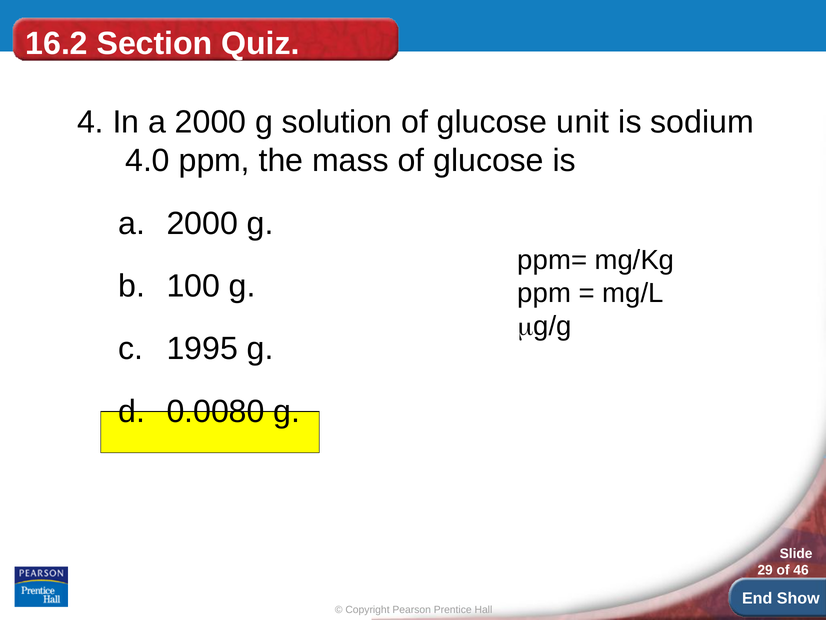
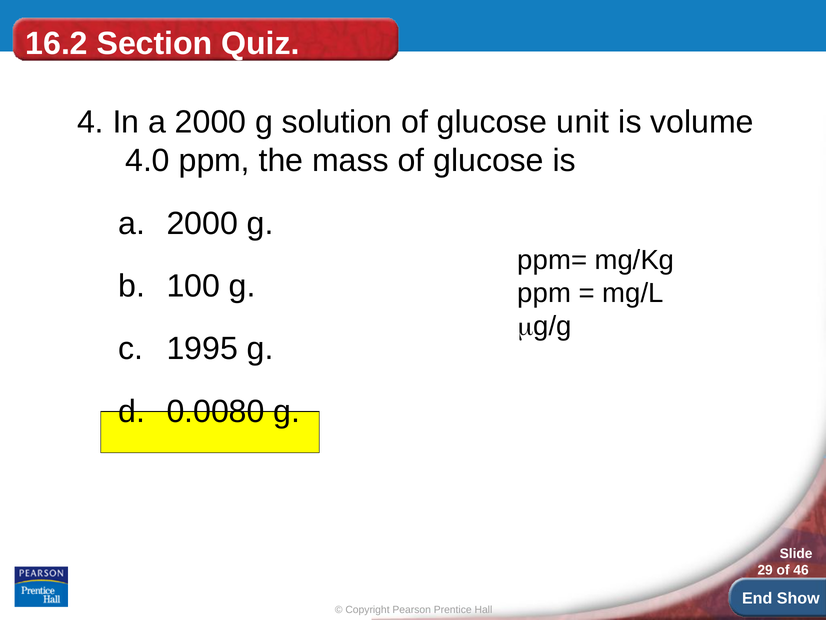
sodium: sodium -> volume
